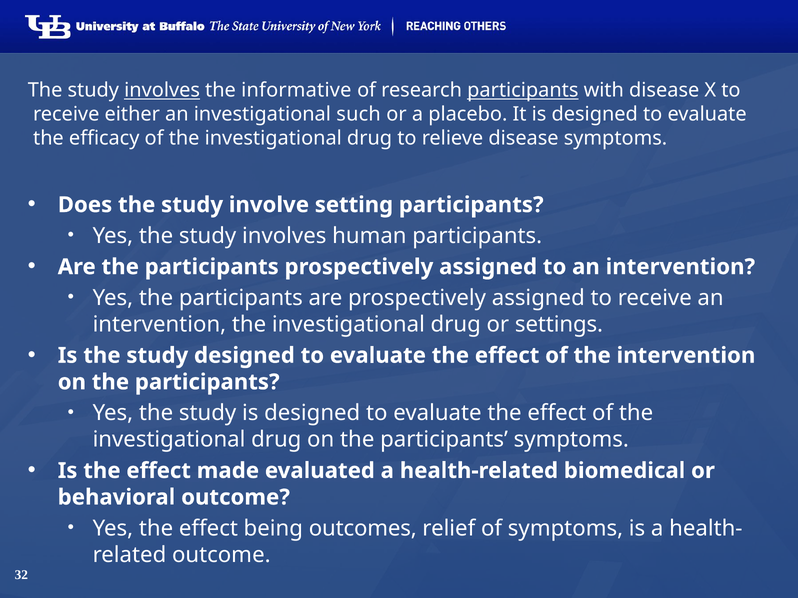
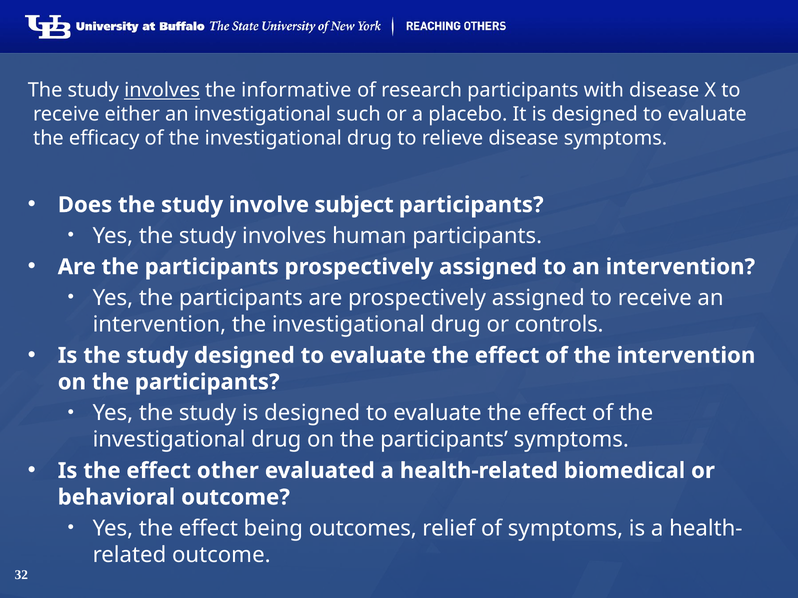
participants at (523, 90) underline: present -> none
setting: setting -> subject
settings: settings -> controls
made: made -> other
